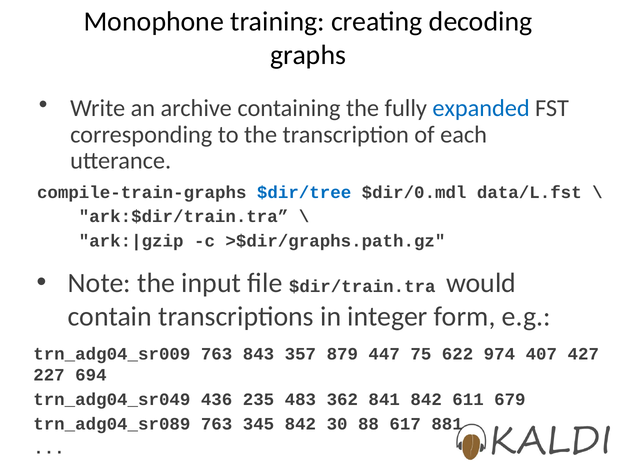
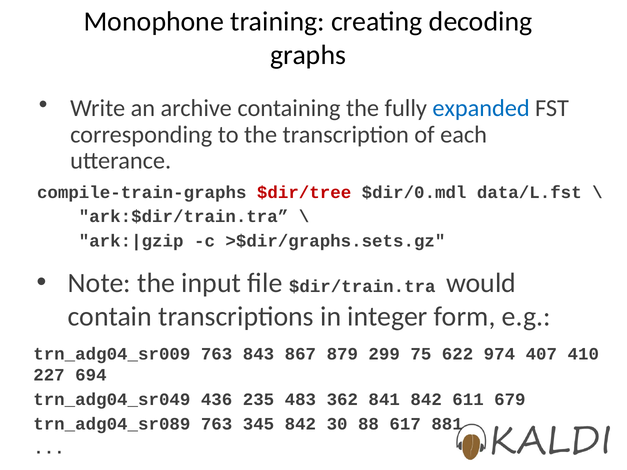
$dir/tree colour: blue -> red
>$dir/graphs.path.gz: >$dir/graphs.path.gz -> >$dir/graphs.sets.gz
357: 357 -> 867
447: 447 -> 299
427: 427 -> 410
